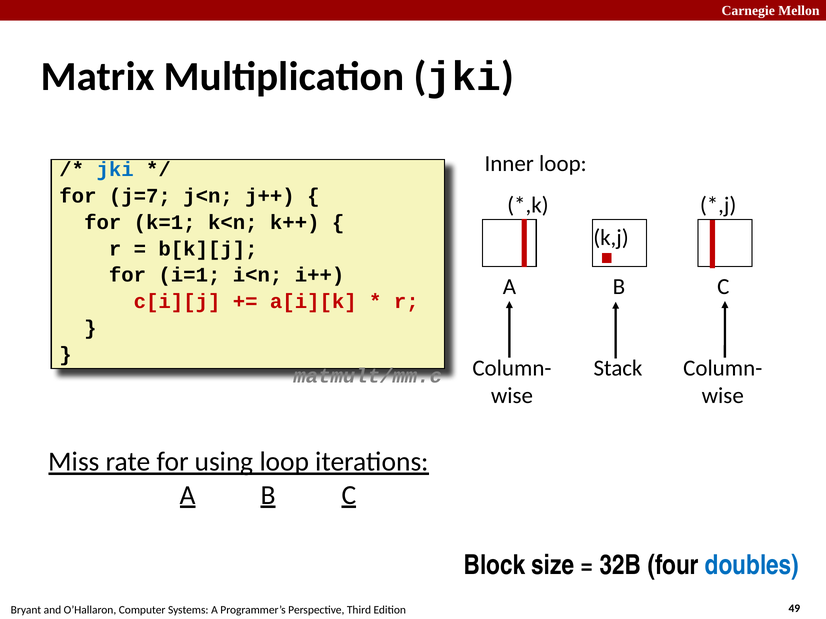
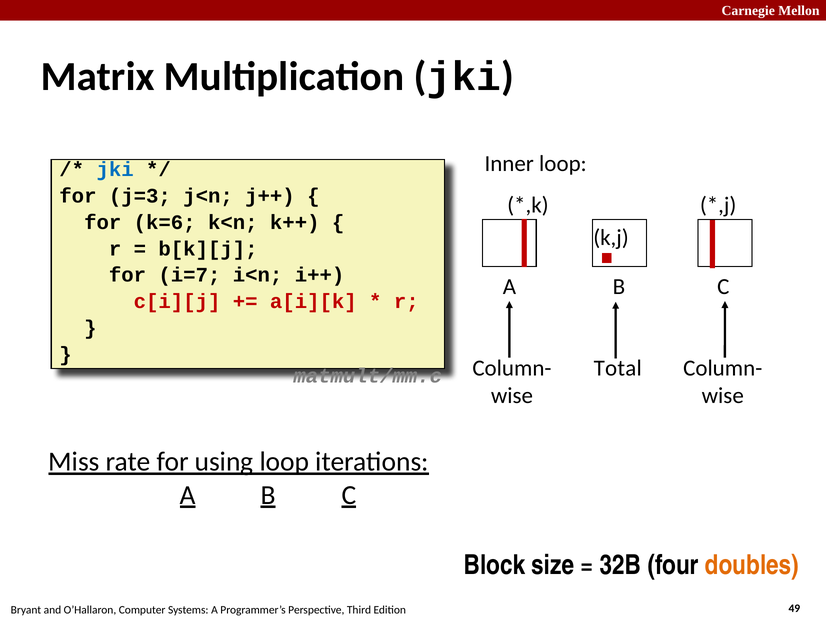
j=7: j=7 -> j=3
k=1: k=1 -> k=6
i=1: i=1 -> i=7
Stack: Stack -> Total
doubles colour: blue -> orange
